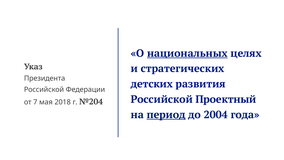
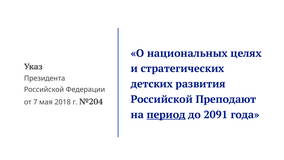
национальных underline: present -> none
Проектный: Проектный -> Преподают
2004: 2004 -> 2091
